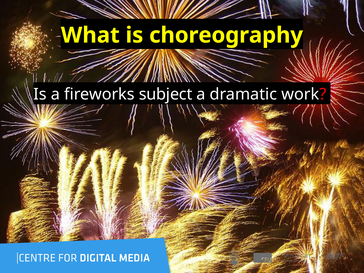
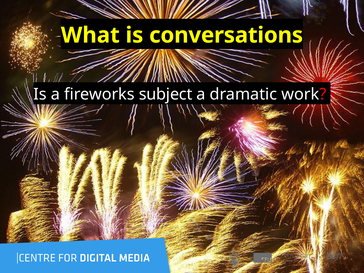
choreography: choreography -> conversations
